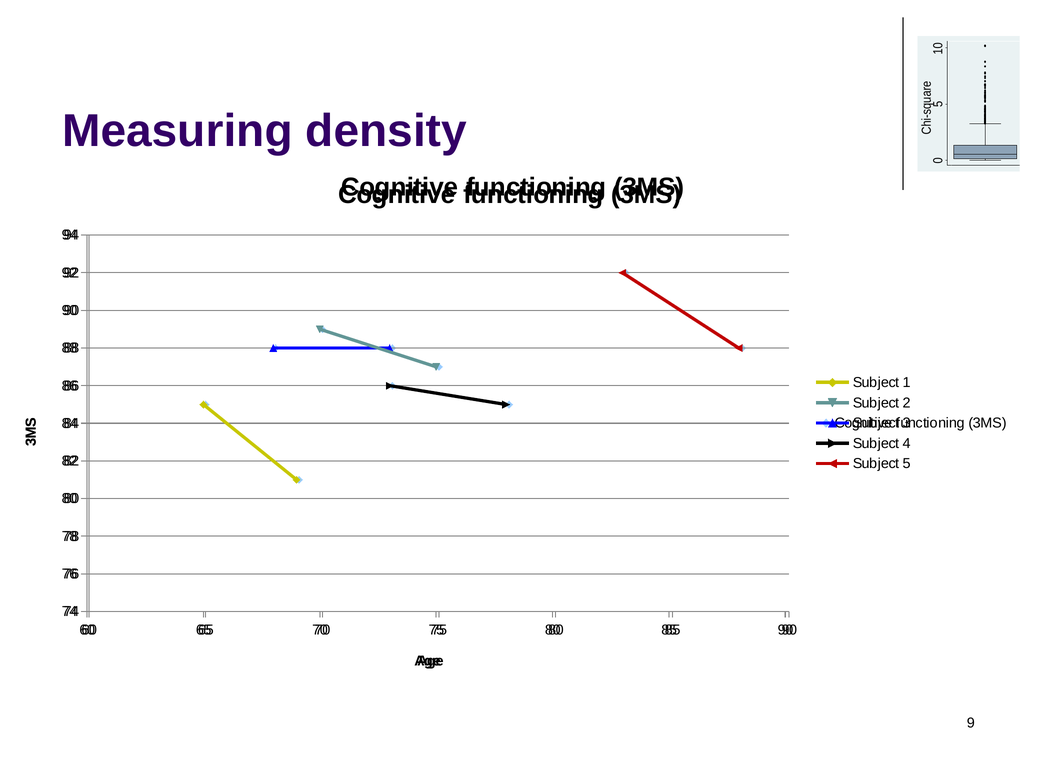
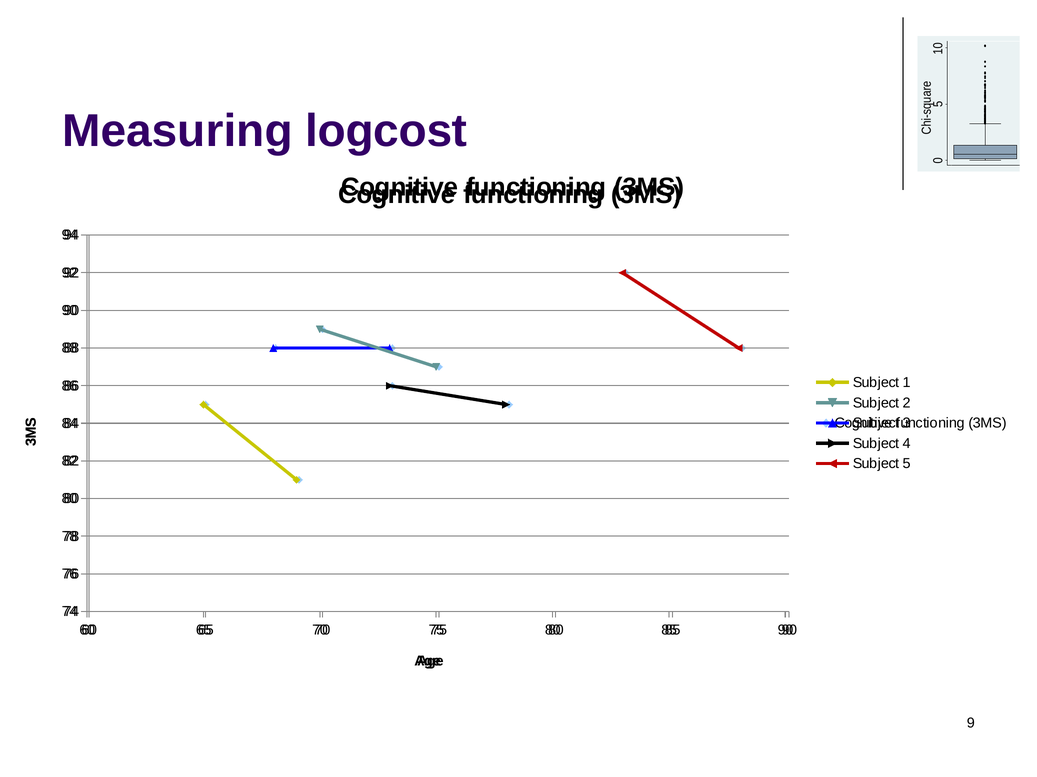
density: density -> logcost
